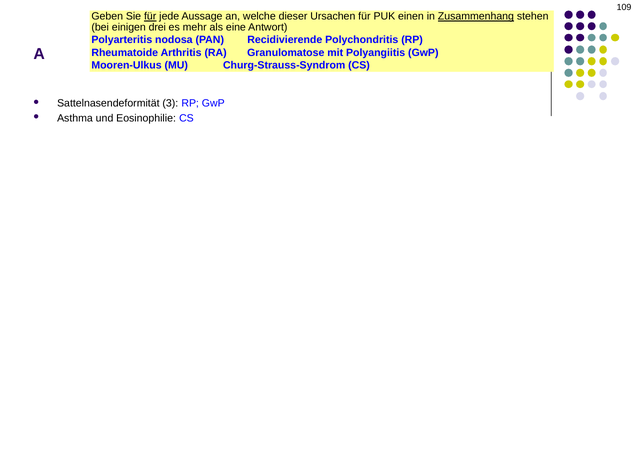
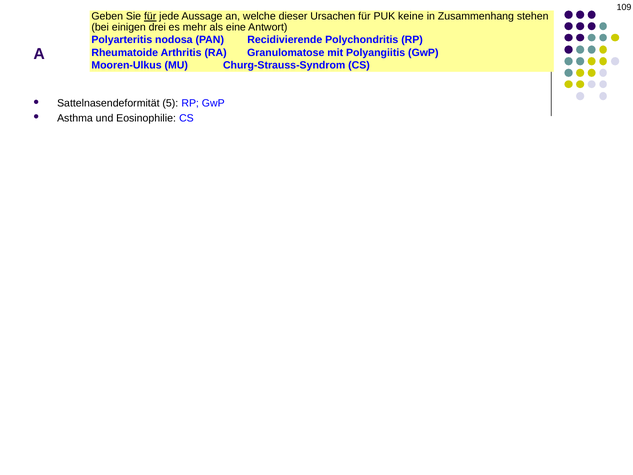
einen: einen -> keine
Zusammenhang underline: present -> none
3: 3 -> 5
